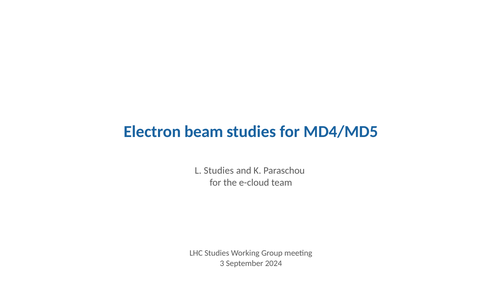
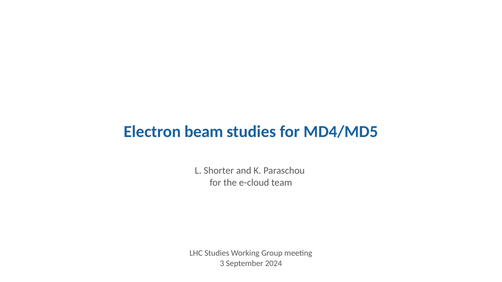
L Studies: Studies -> Shorter
